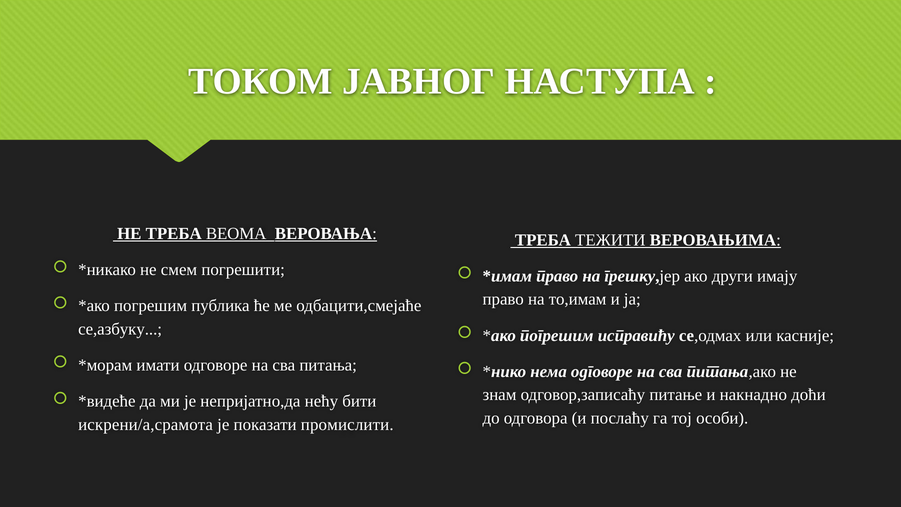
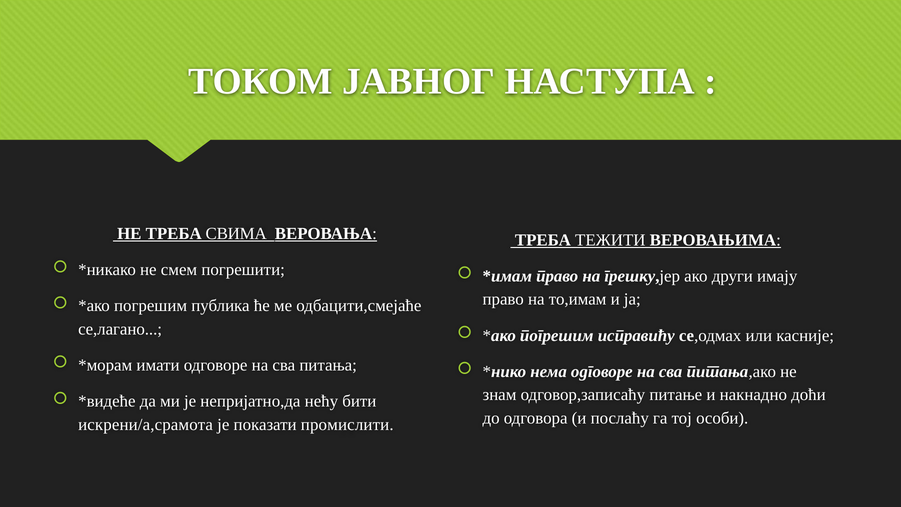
ВЕОМА: ВЕОМА -> СВИМА
се,азбуку: се,азбуку -> се,лагано
